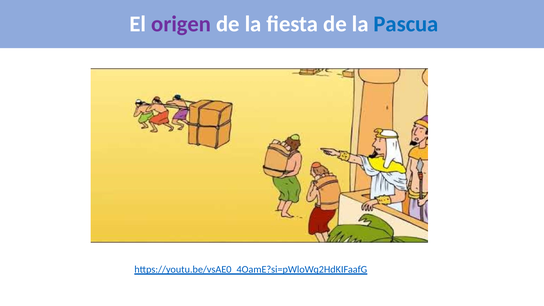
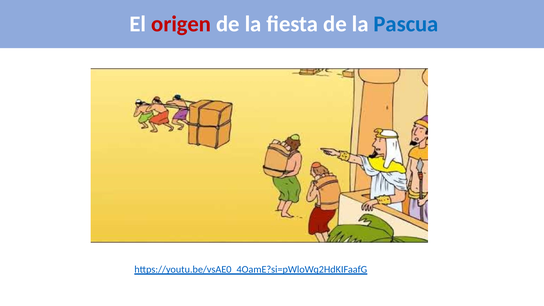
origen colour: purple -> red
